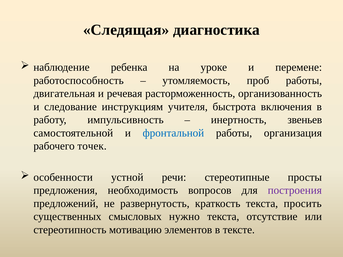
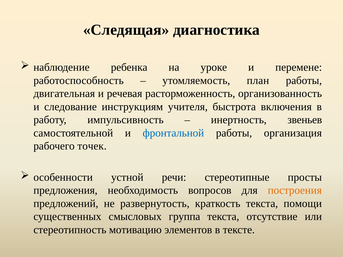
проб: проб -> план
построения colour: purple -> orange
просить: просить -> помощи
нужно: нужно -> группа
